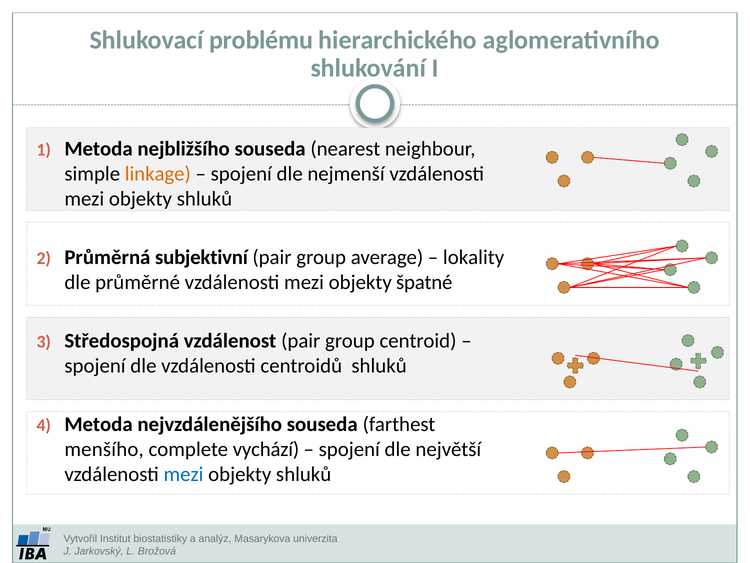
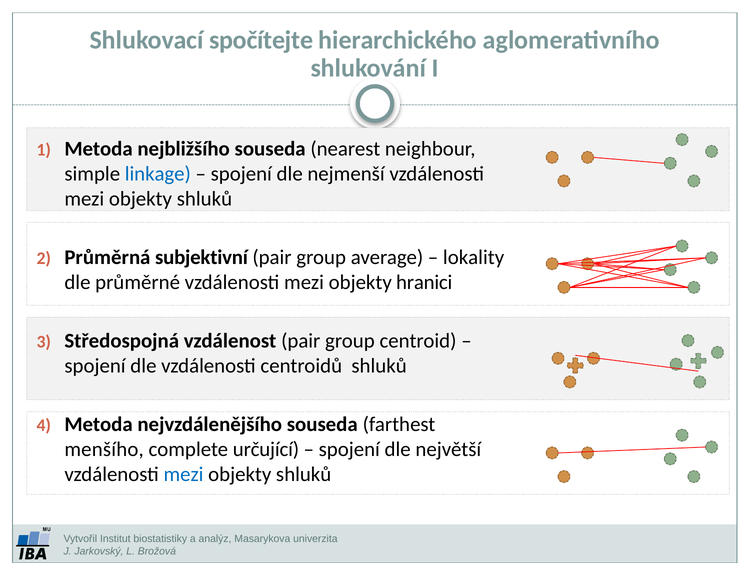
problému: problému -> spočítejte
linkage colour: orange -> blue
špatné: špatné -> hranici
vychází: vychází -> určující
